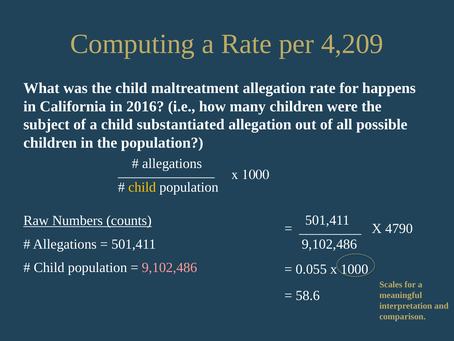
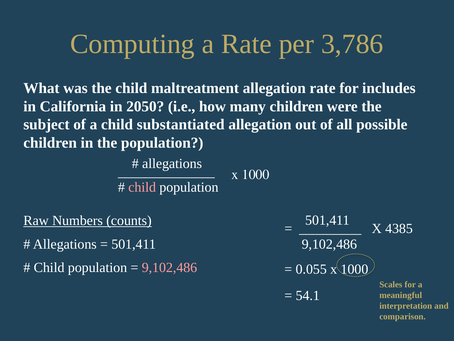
4,209: 4,209 -> 3,786
happens: happens -> includes
2016: 2016 -> 2050
child at (142, 187) colour: yellow -> pink
4790: 4790 -> 4385
58.6: 58.6 -> 54.1
